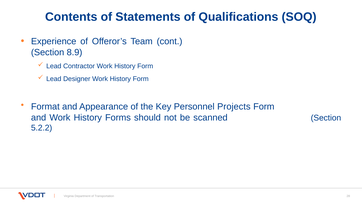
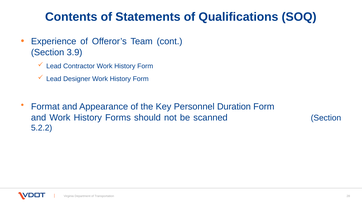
8.9: 8.9 -> 3.9
Projects: Projects -> Duration
